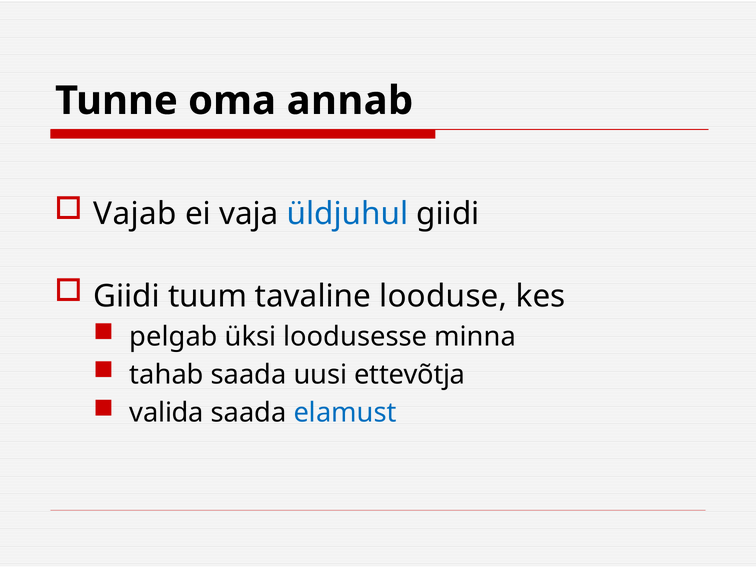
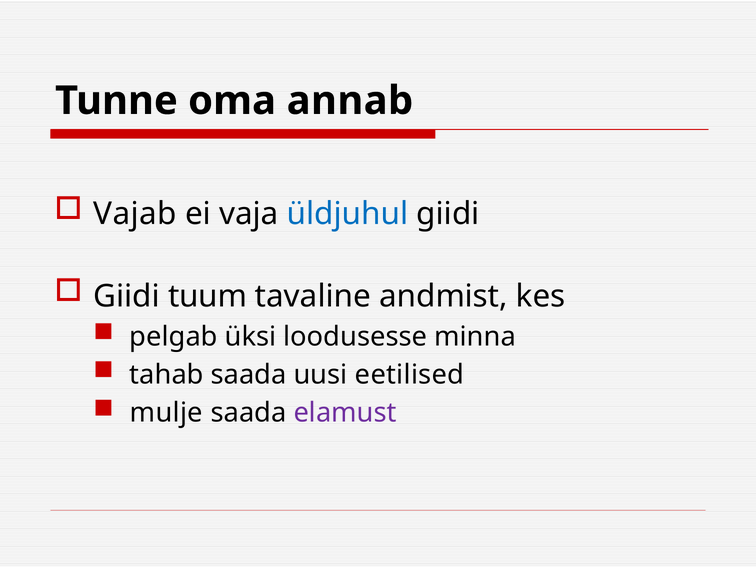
looduse: looduse -> andmist
ettevõtja: ettevõtja -> eetilised
valida: valida -> mulje
elamust colour: blue -> purple
